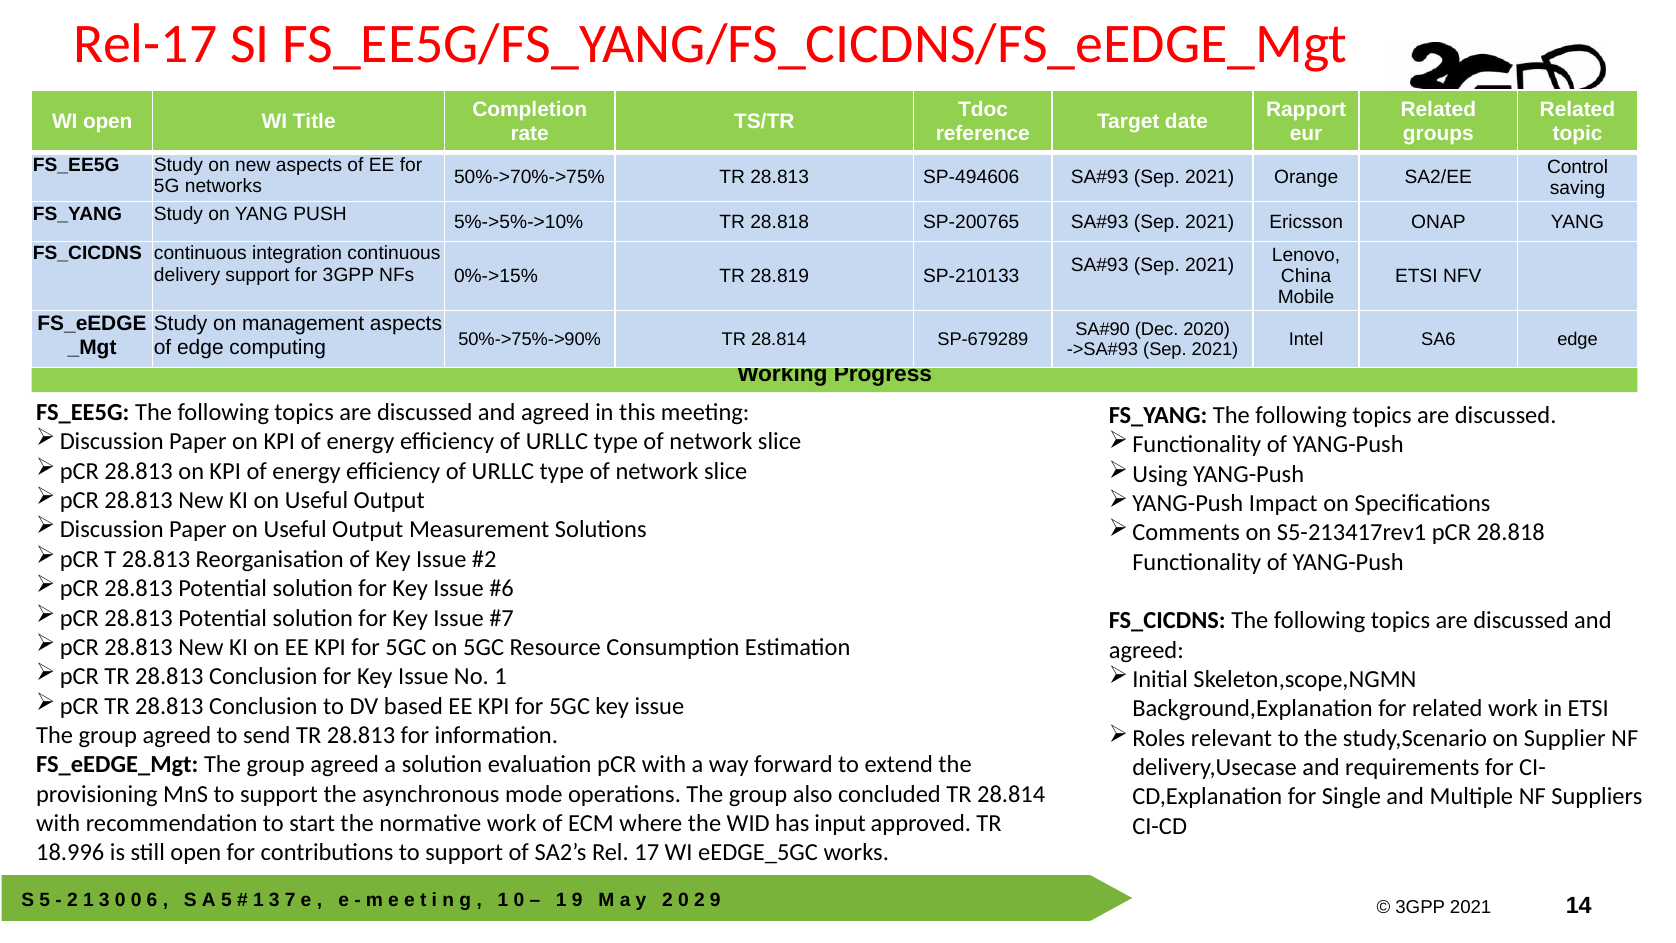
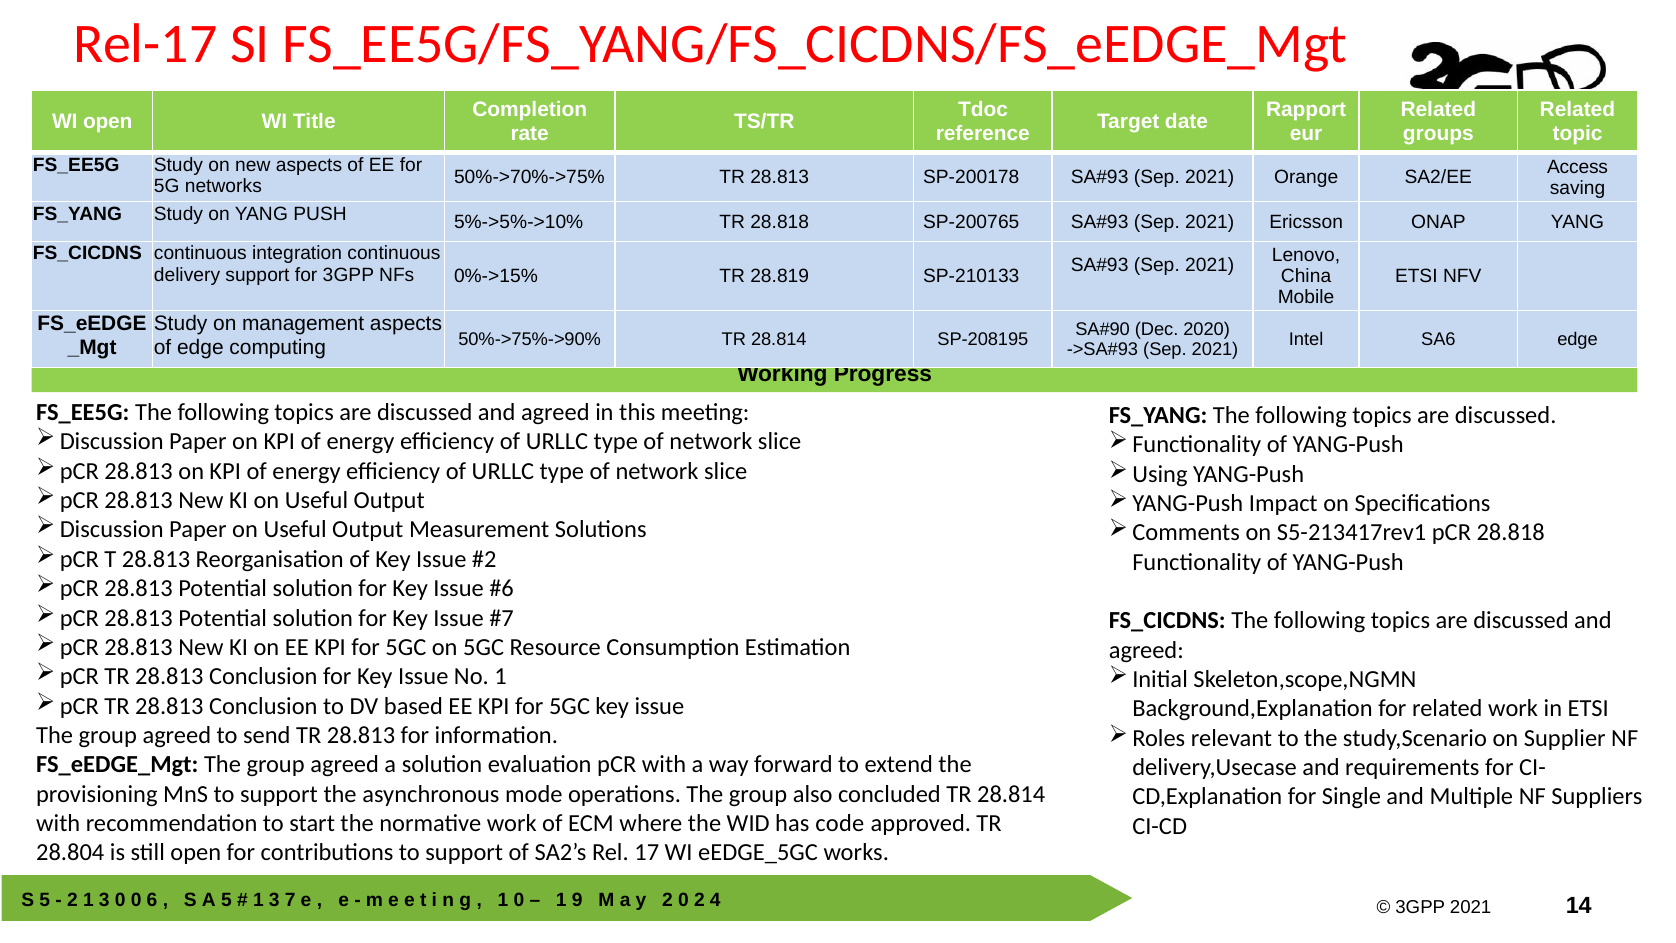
Control: Control -> Access
SP-494606: SP-494606 -> SP-200178
SP-679289: SP-679289 -> SP-208195
input: input -> code
18.996: 18.996 -> 28.804
2 9: 9 -> 4
